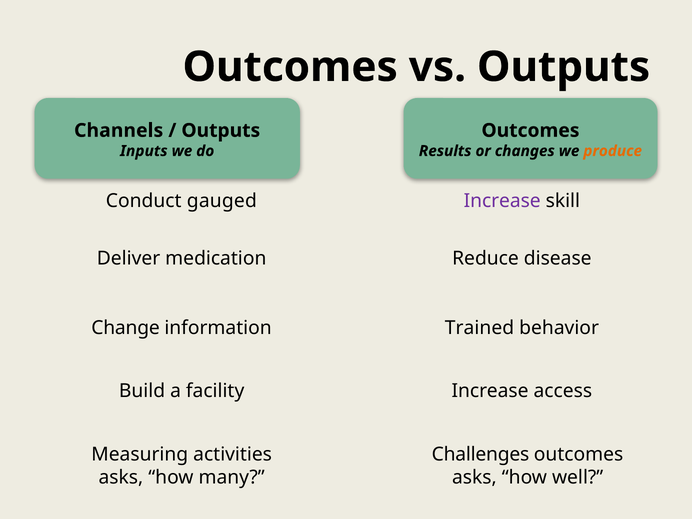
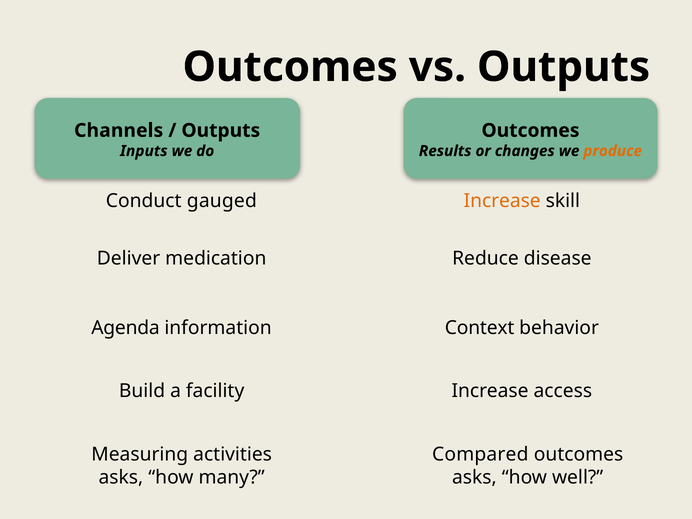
Increase at (502, 201) colour: purple -> orange
Change: Change -> Agenda
Trained: Trained -> Context
Challenges: Challenges -> Compared
